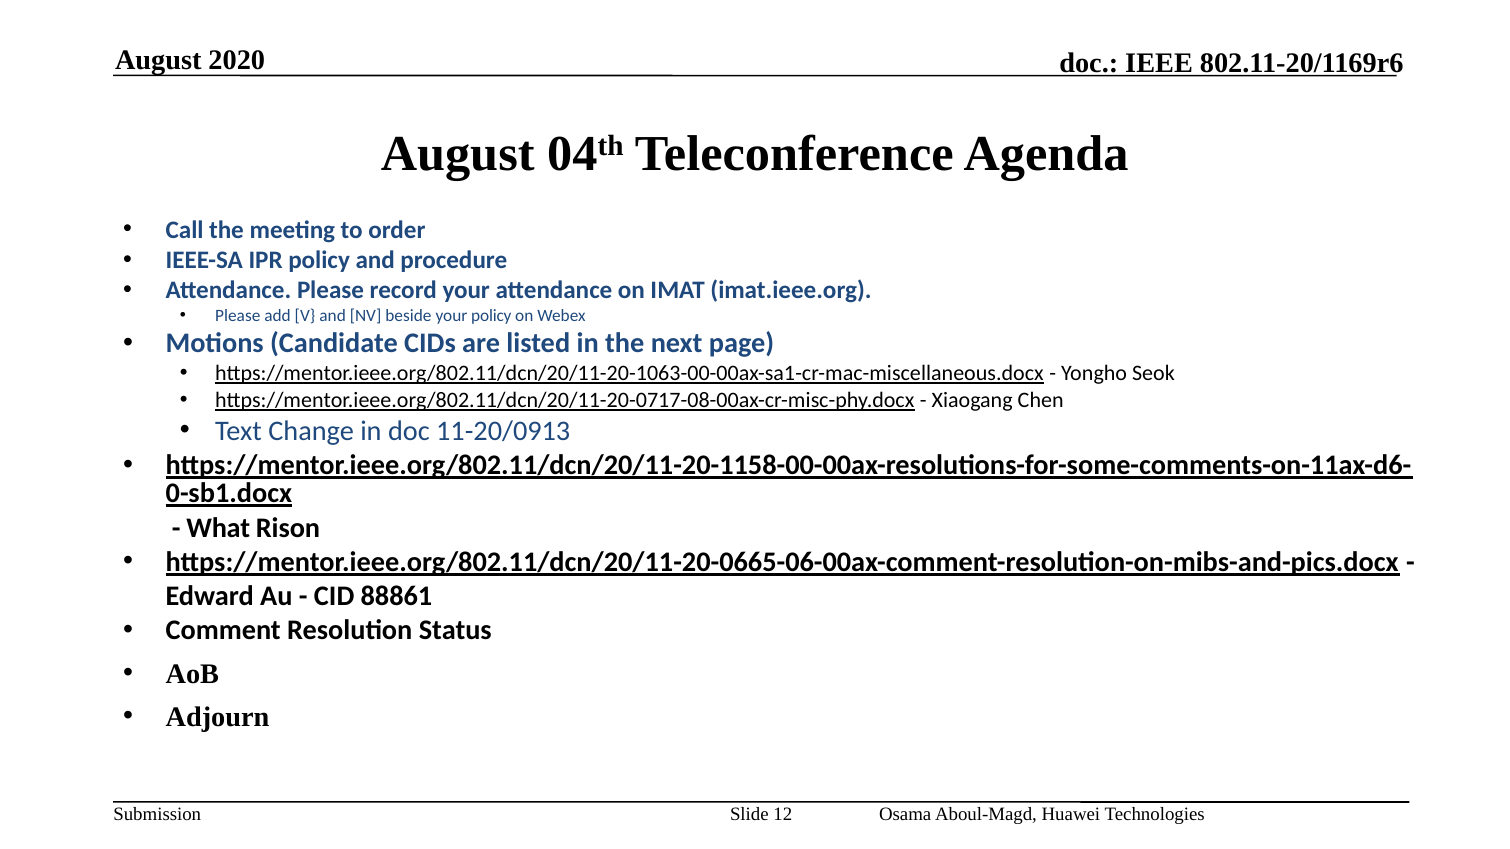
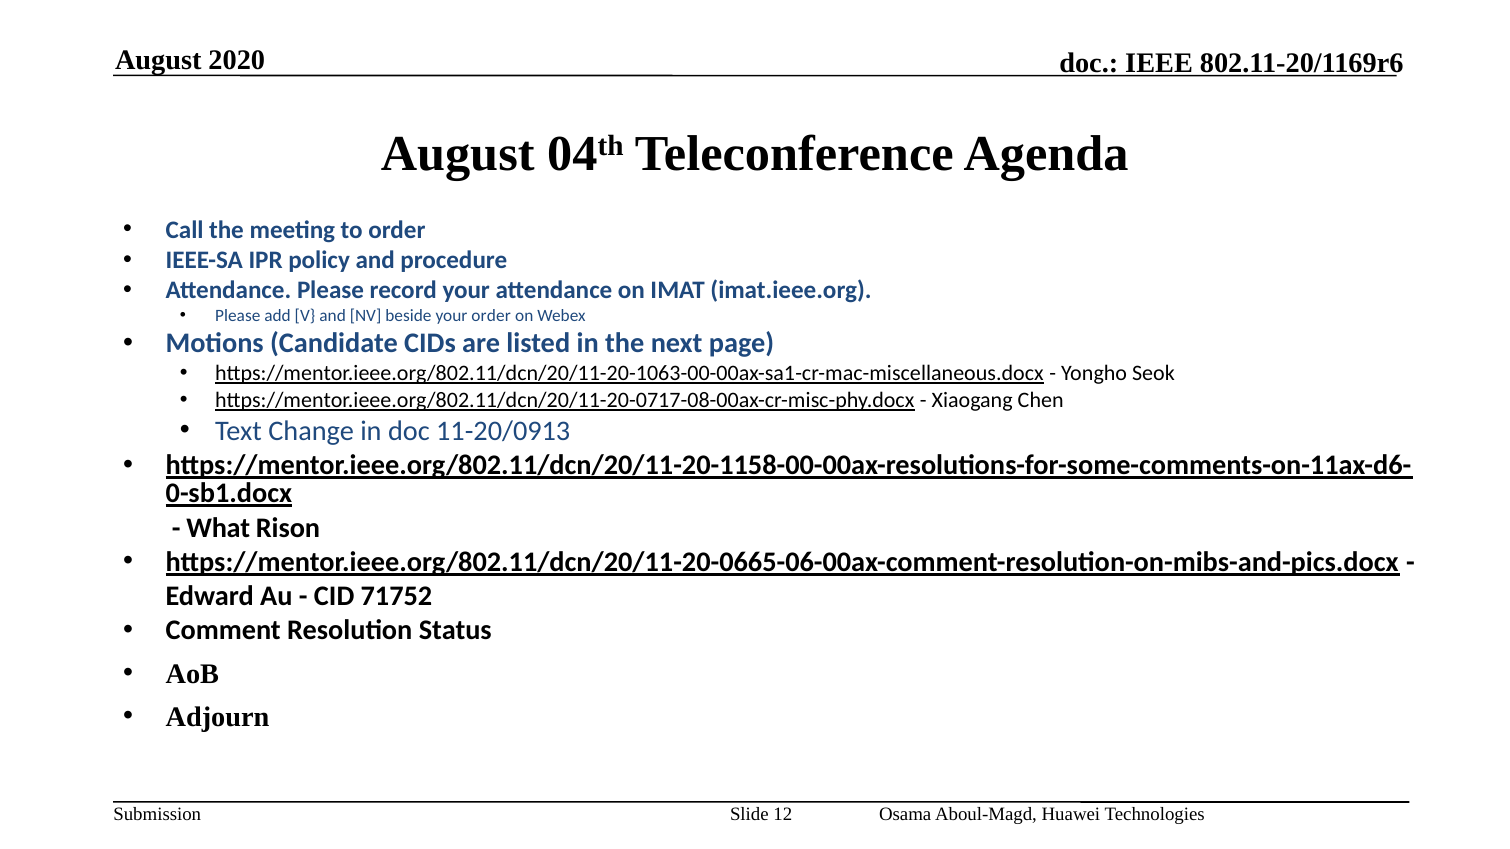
your policy: policy -> order
88861: 88861 -> 71752
